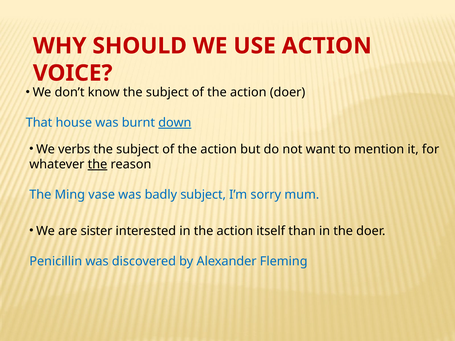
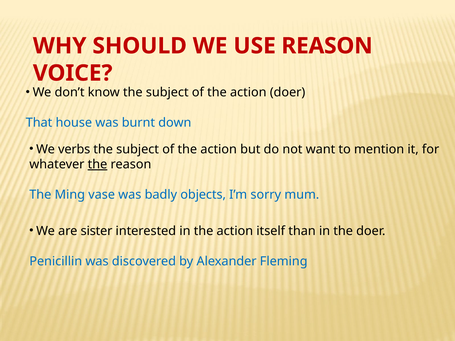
USE ACTION: ACTION -> REASON
down underline: present -> none
badly subject: subject -> objects
